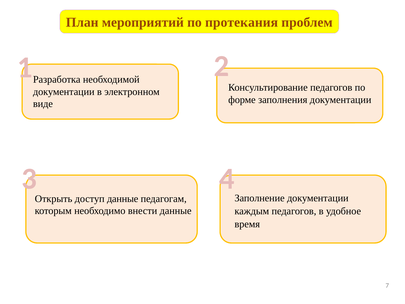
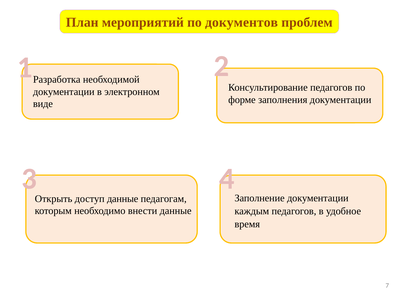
протекания: протекания -> документов
